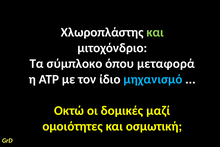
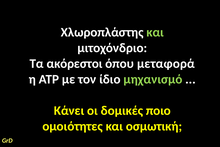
σύμπλοκο: σύμπλοκο -> ακόρεστοι
μηχανισμό colour: light blue -> light green
Οκτώ: Οκτώ -> Κάνει
μαζί: μαζί -> ποιο
